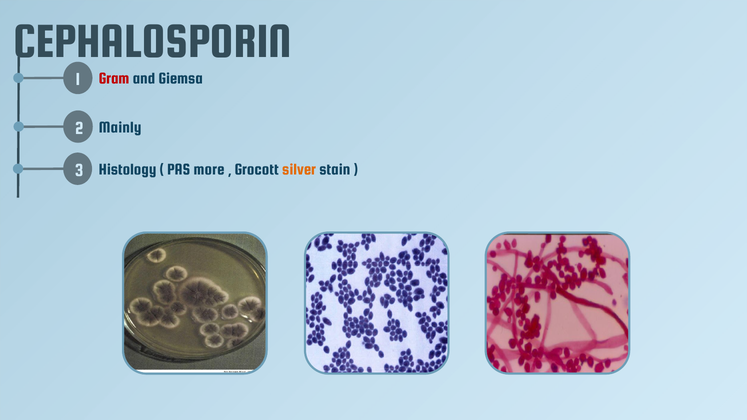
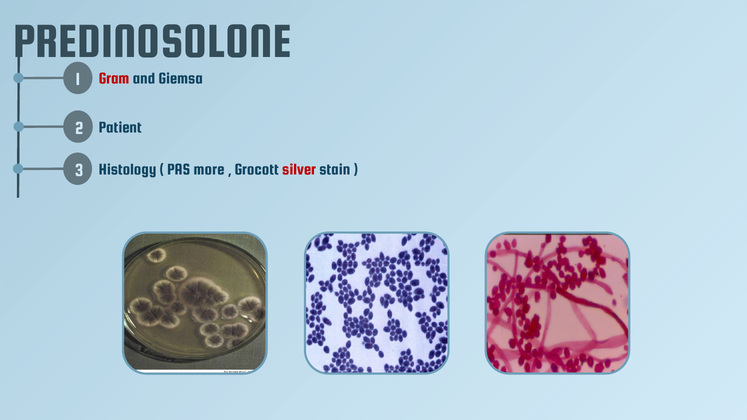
CEPHALOSPORIN: CEPHALOSPORIN -> PREDINOSOLONE
Mainly: Mainly -> Patient
silver colour: orange -> red
